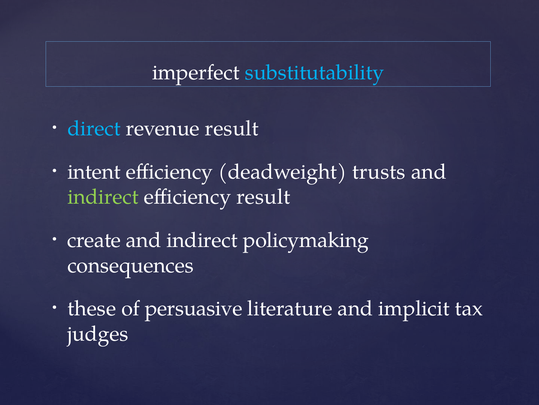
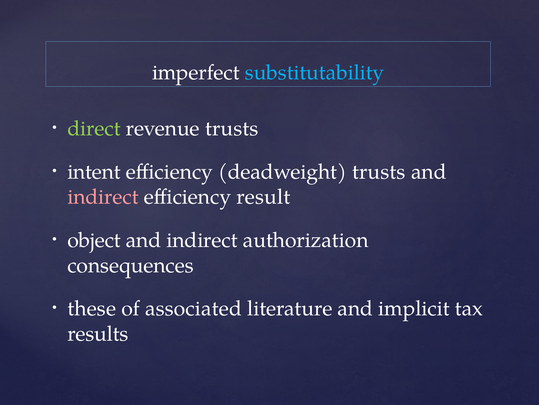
direct colour: light blue -> light green
revenue result: result -> trusts
indirect at (103, 197) colour: light green -> pink
create: create -> object
policymaking: policymaking -> authorization
persuasive: persuasive -> associated
judges: judges -> results
